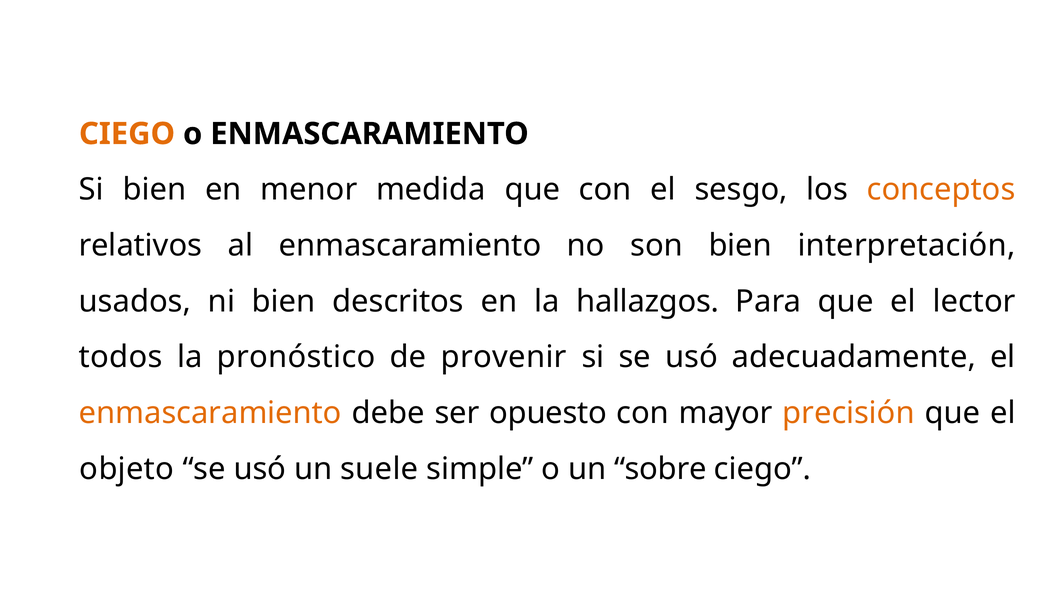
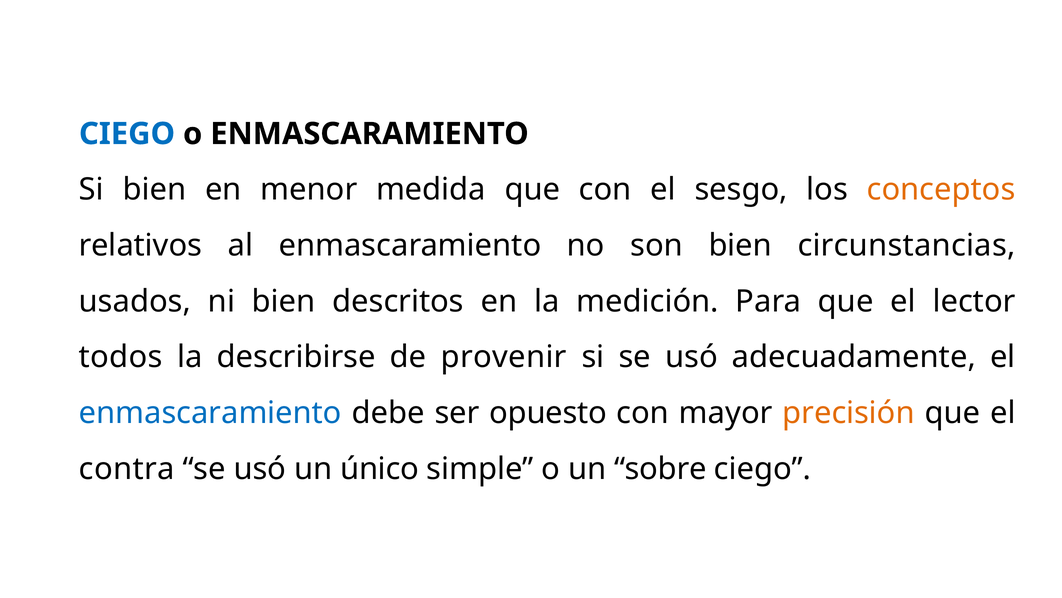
CIEGO at (127, 134) colour: orange -> blue
interpretación: interpretación -> circunstancias
hallazgos: hallazgos -> medición
pronóstico: pronóstico -> describirse
enmascaramiento at (210, 413) colour: orange -> blue
objeto: objeto -> contra
suele: suele -> único
